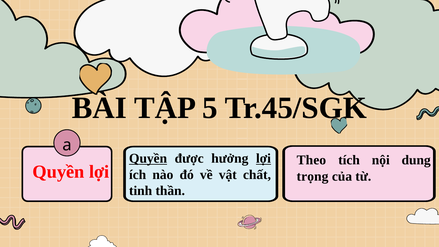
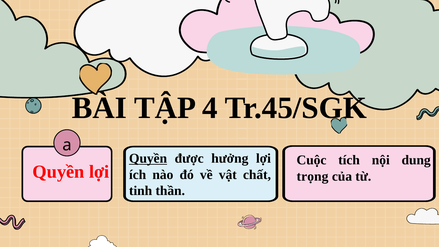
5: 5 -> 4
lợi at (263, 158) underline: present -> none
Theo: Theo -> Cuộc
